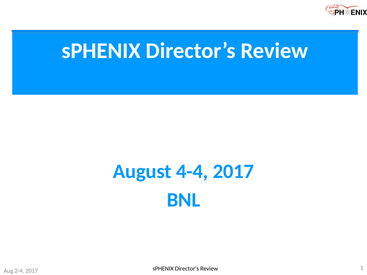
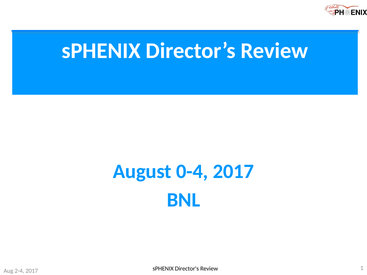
4-4: 4-4 -> 0-4
